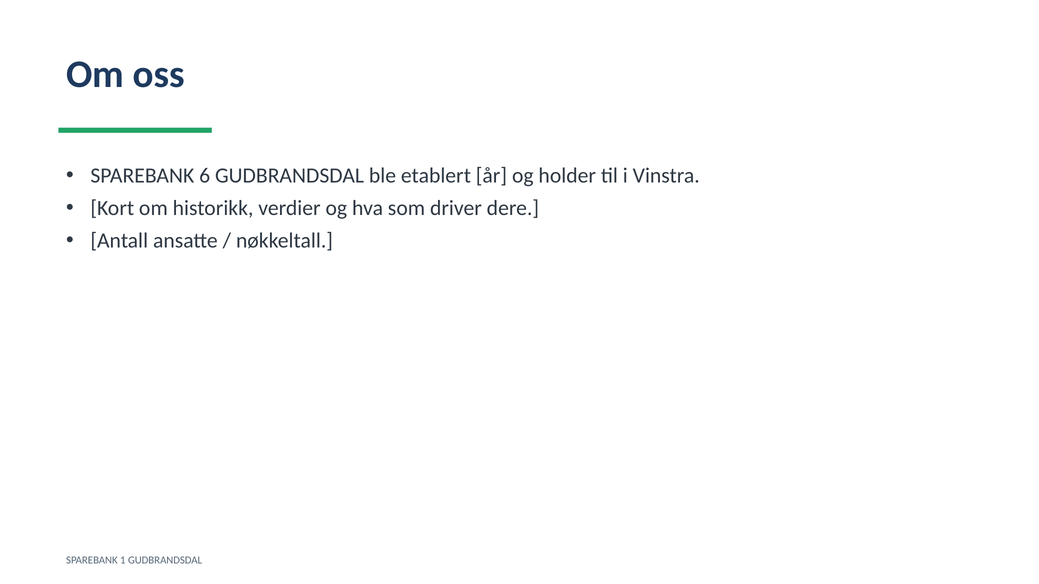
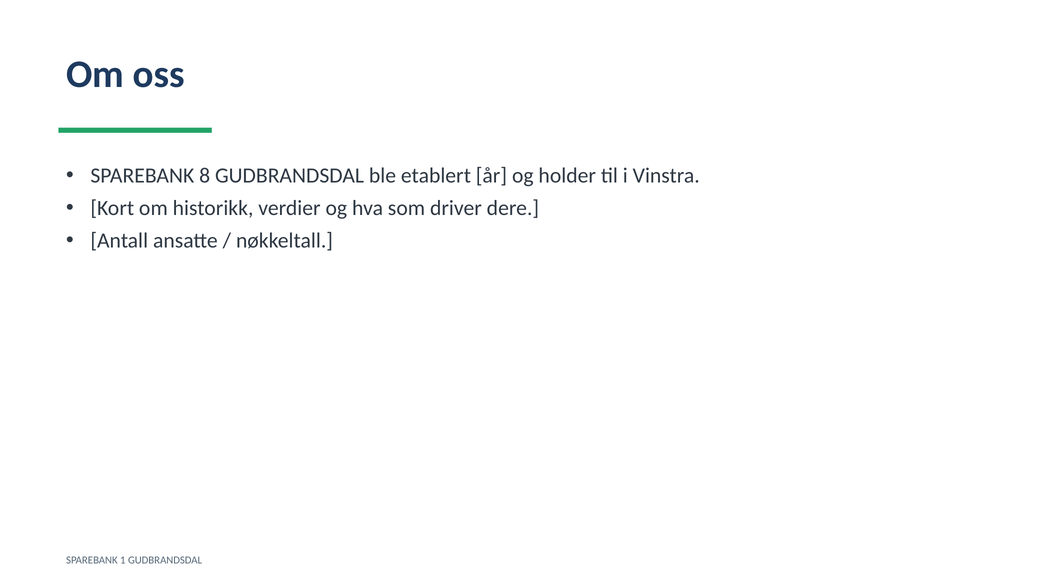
6: 6 -> 8
